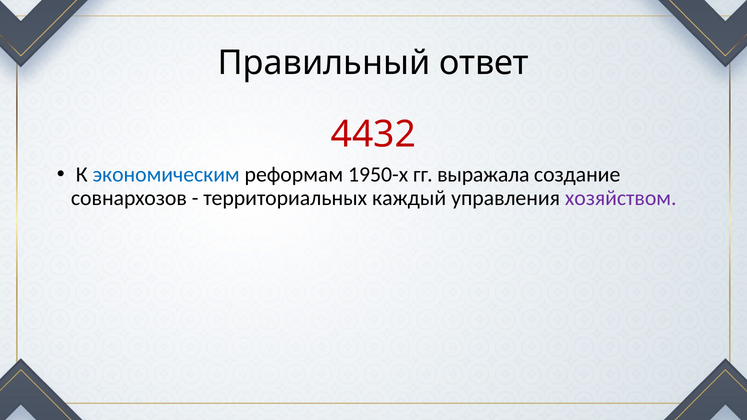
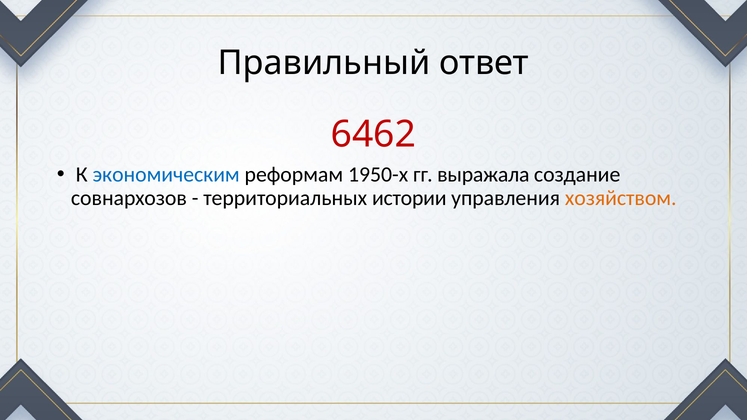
4432: 4432 -> 6462
каждый: каждый -> истории
хозяйством colour: purple -> orange
